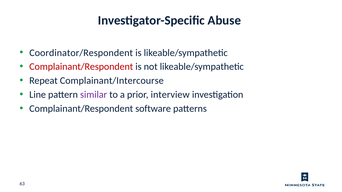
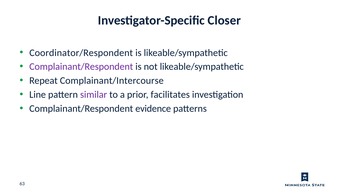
Abuse: Abuse -> Closer
Complainant/Respondent at (81, 67) colour: red -> purple
interview: interview -> facilitates
software: software -> evidence
